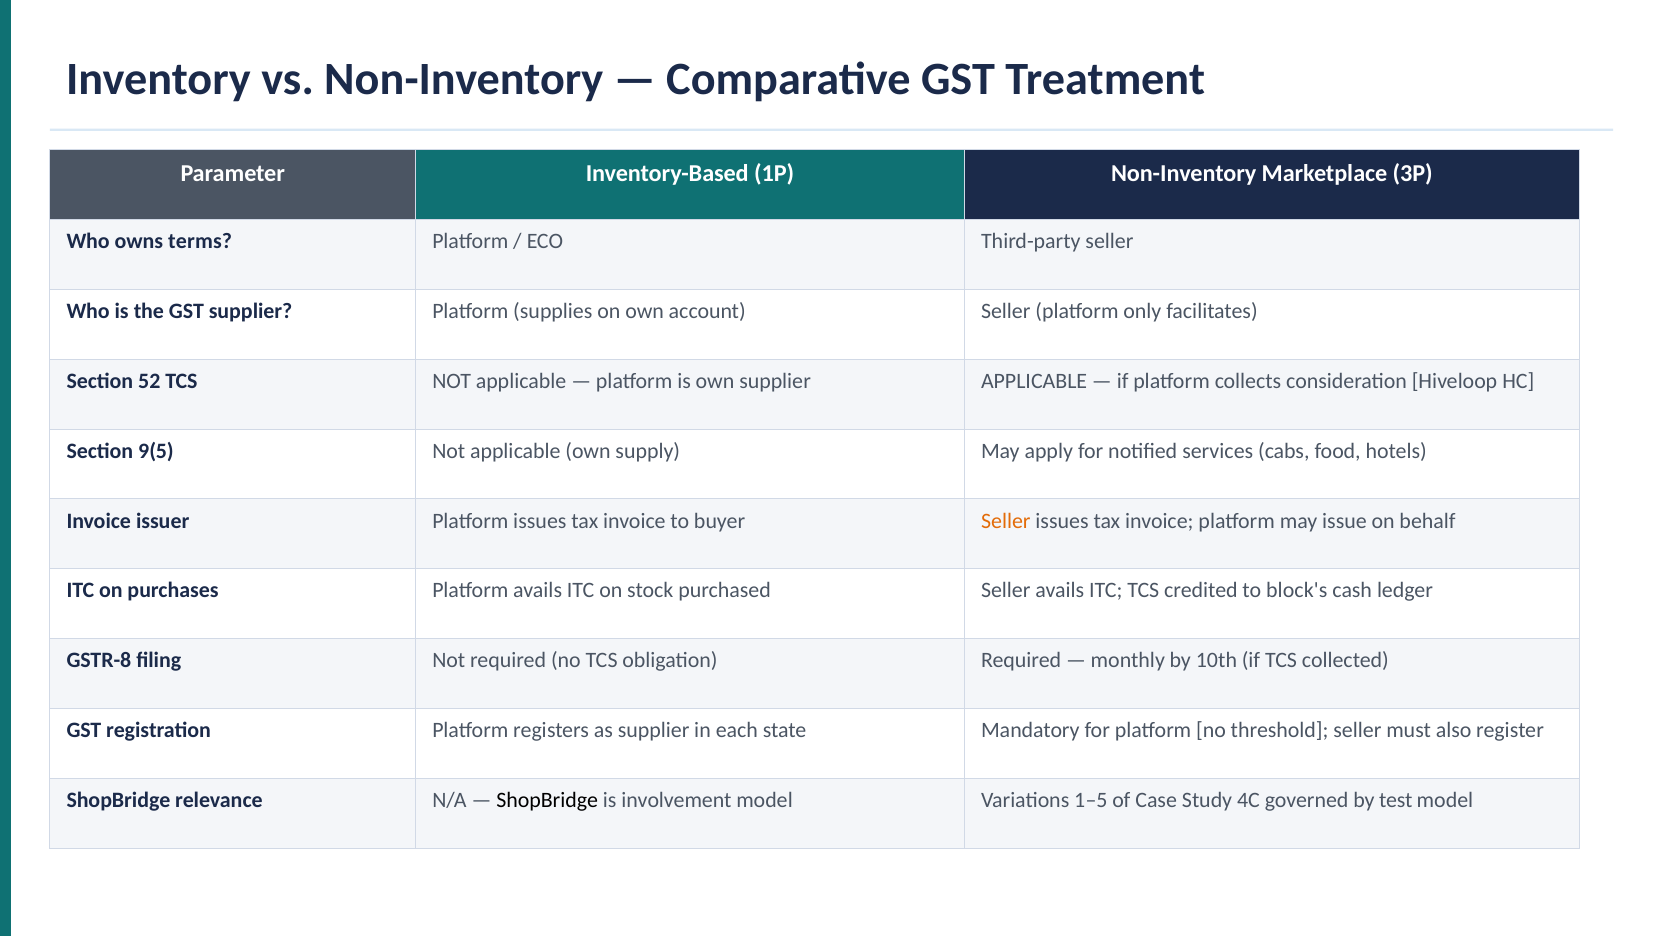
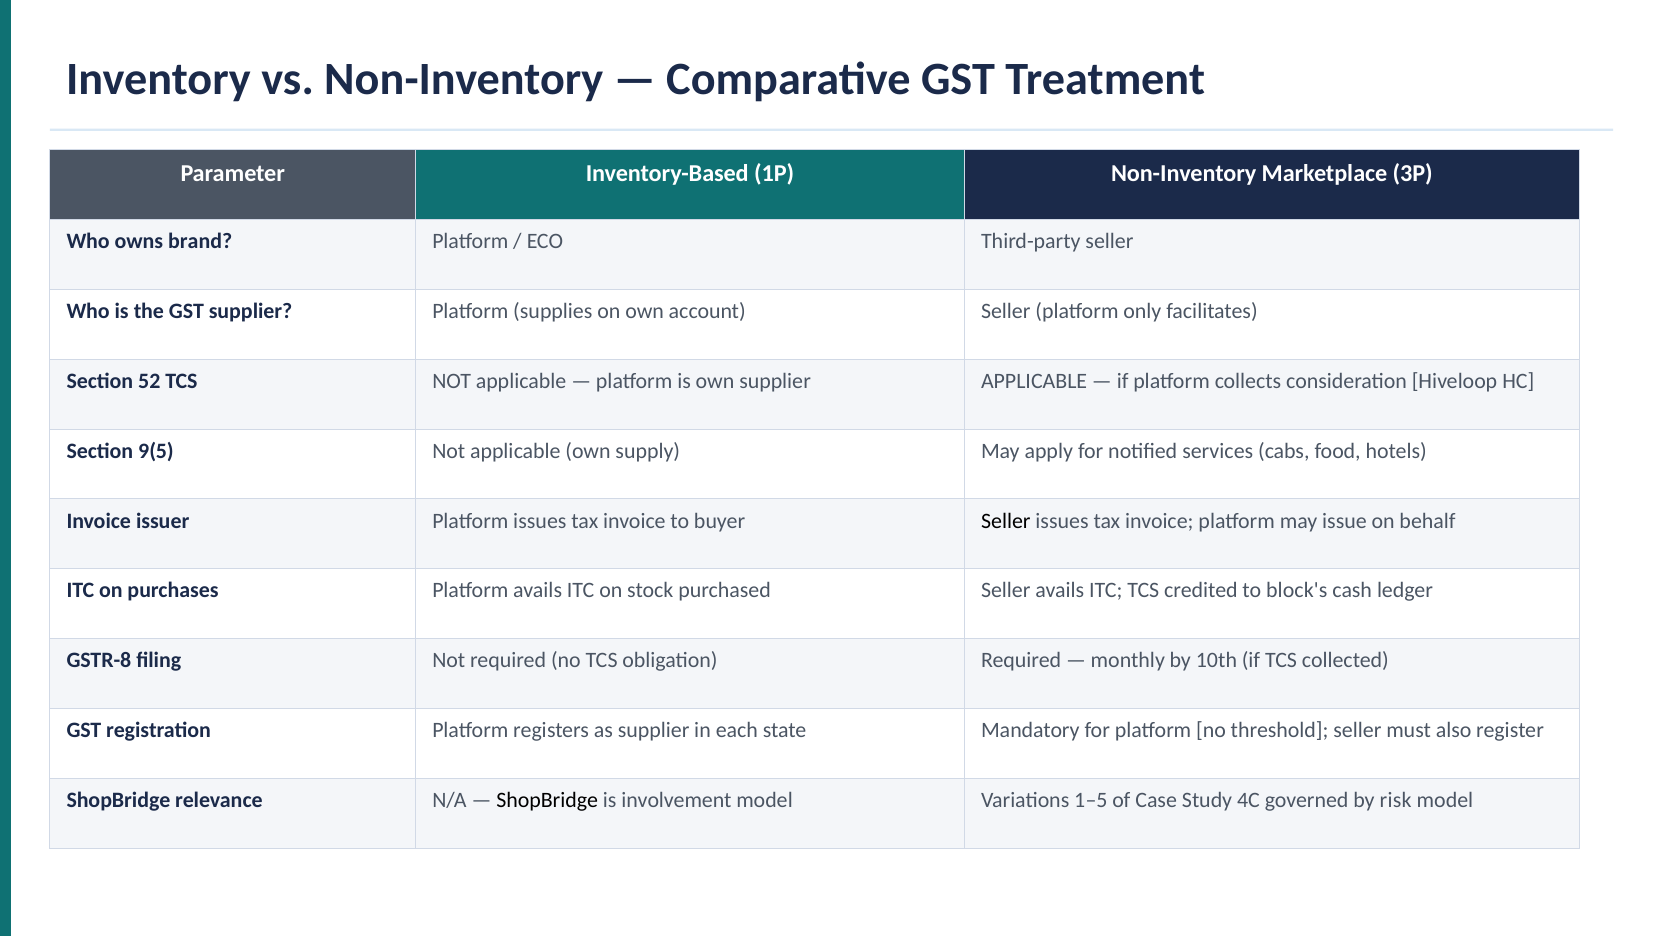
terms: terms -> brand
Seller at (1006, 521) colour: orange -> black
test: test -> risk
